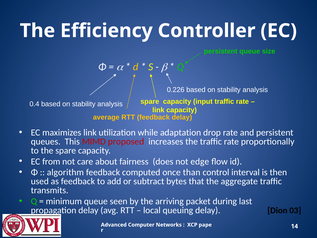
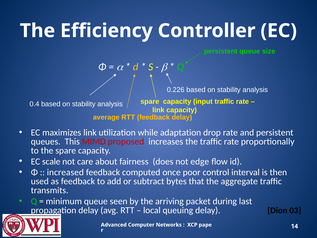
from: from -> scale
algorithm: algorithm -> increased
than: than -> poor
